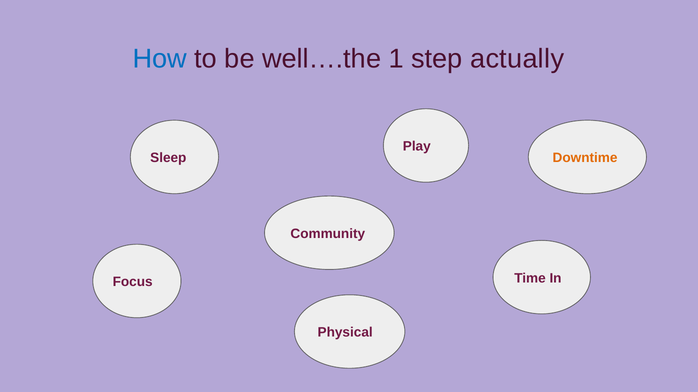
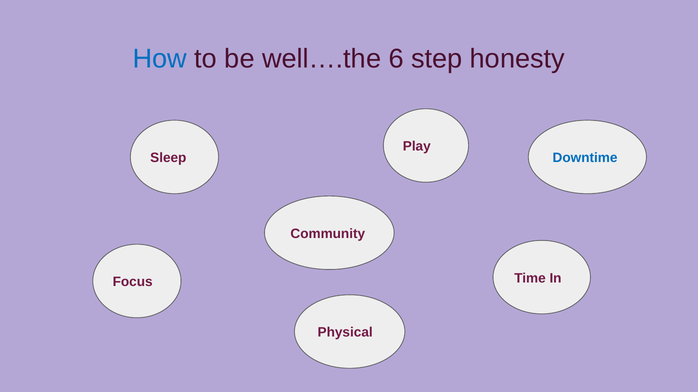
1: 1 -> 6
actually: actually -> honesty
Downtime colour: orange -> blue
